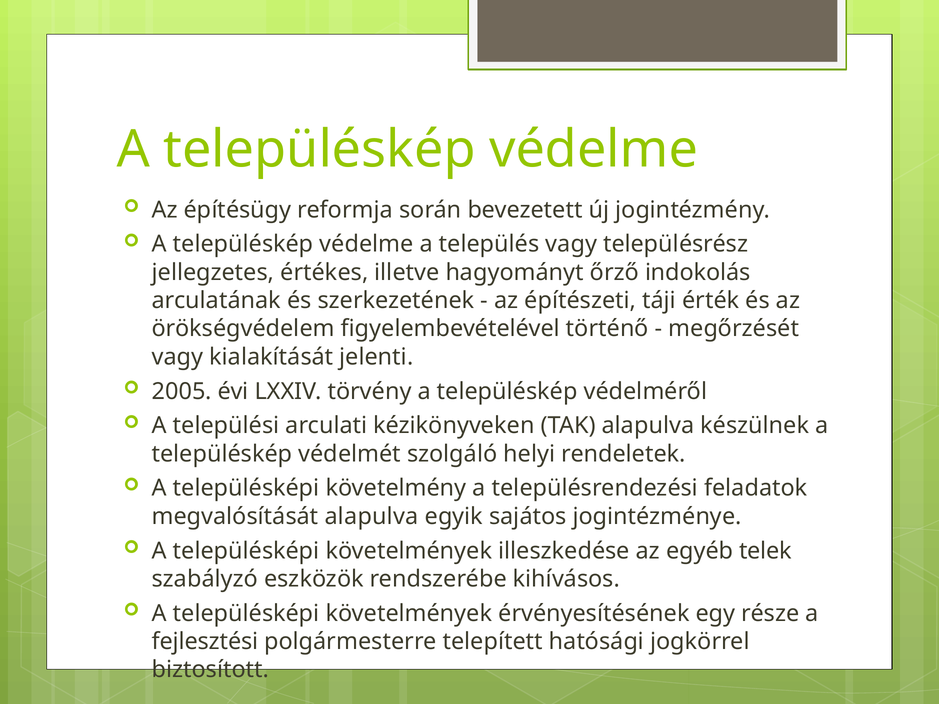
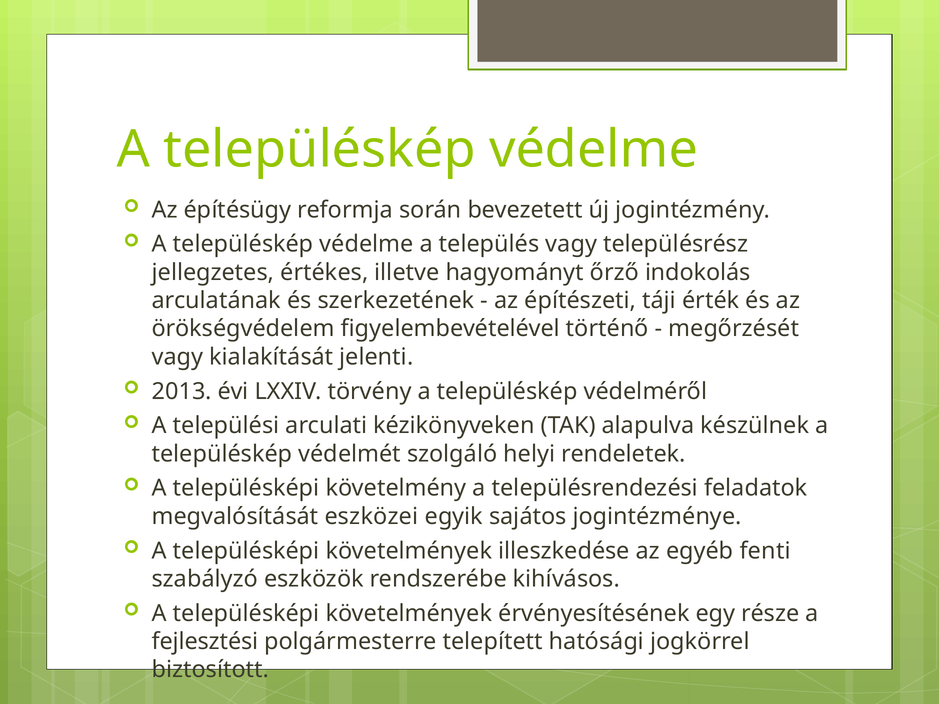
2005: 2005 -> 2013
megvalósítását alapulva: alapulva -> eszközei
telek: telek -> fenti
